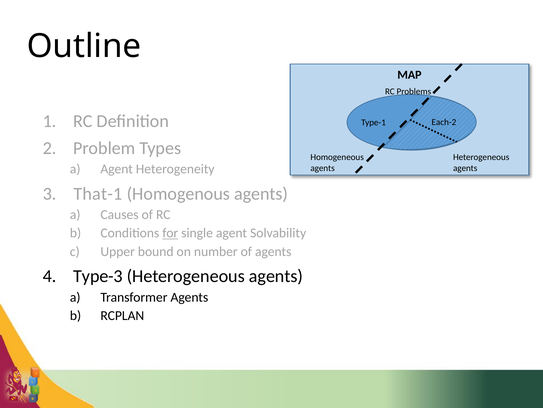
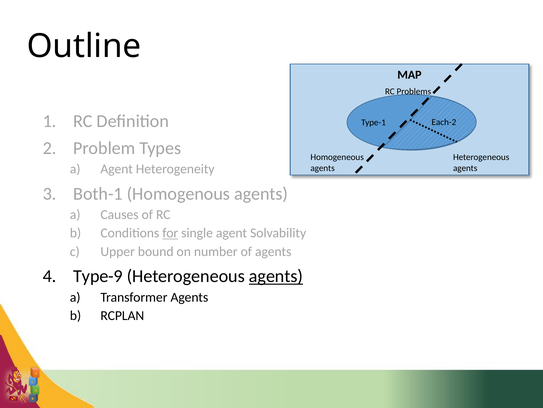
That-1: That-1 -> Both-1
Type-3: Type-3 -> Type-9
agents at (276, 276) underline: none -> present
